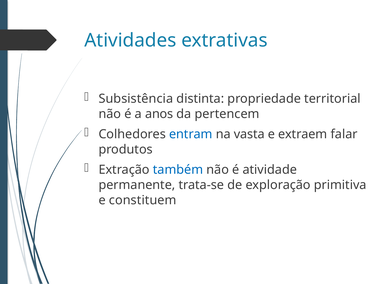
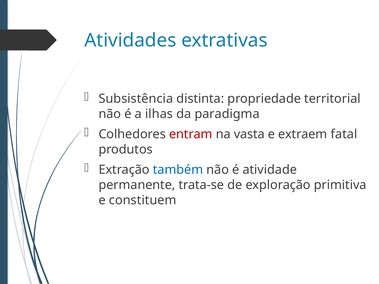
anos: anos -> ilhas
pertencem: pertencem -> paradigma
entram colour: blue -> red
falar: falar -> fatal
